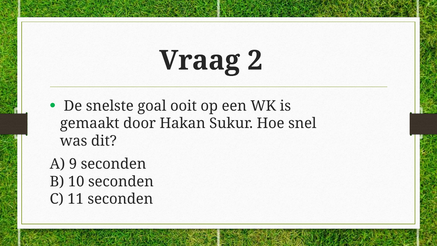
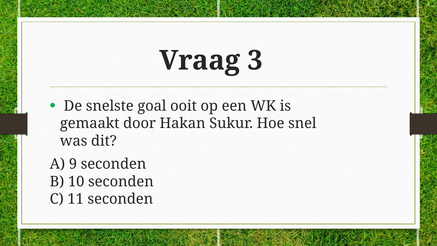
2: 2 -> 3
